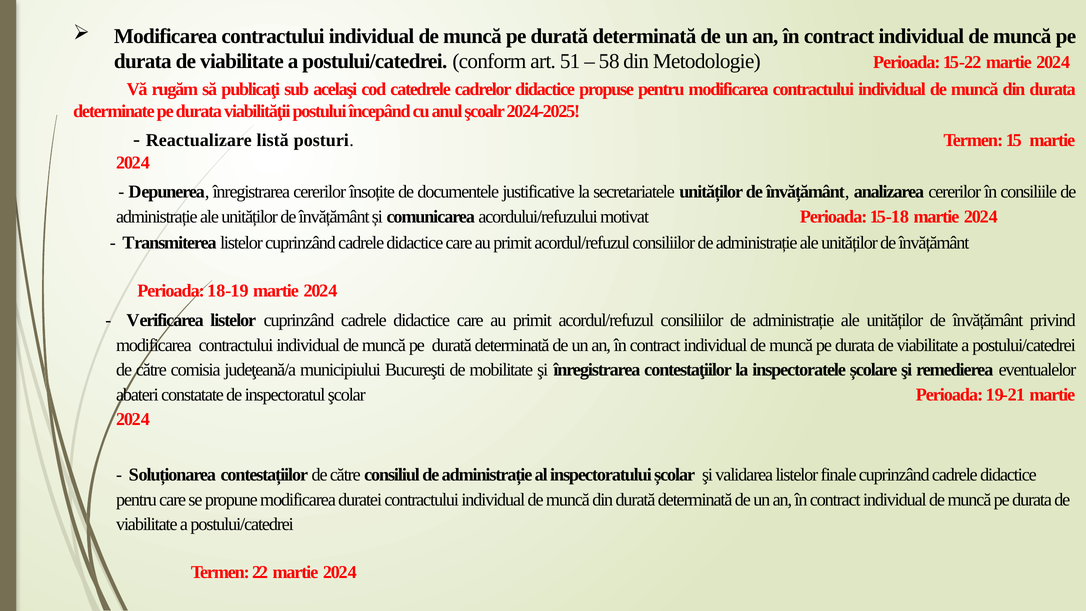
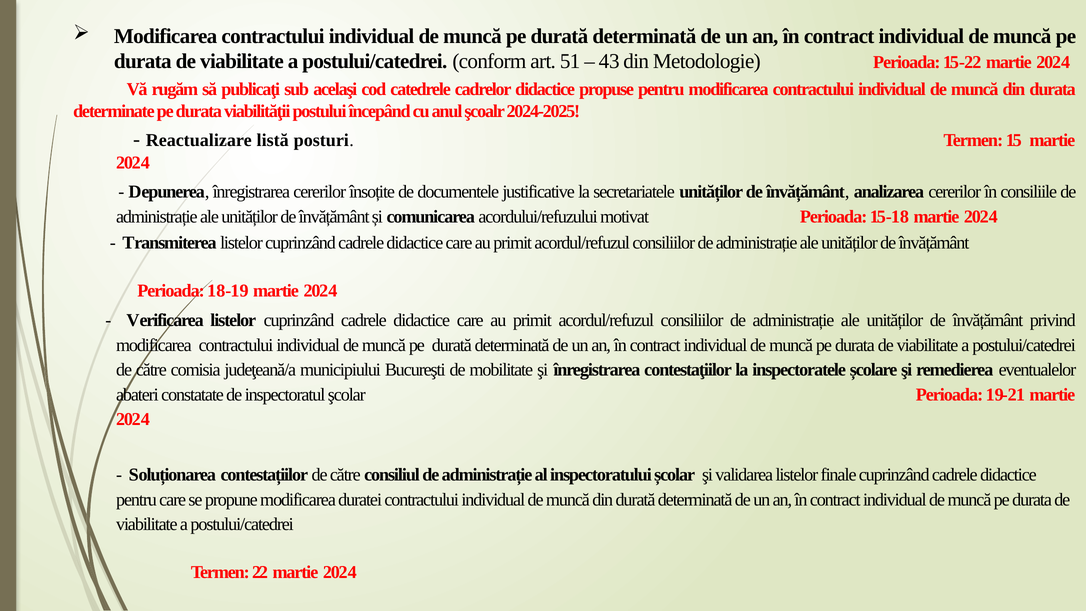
58: 58 -> 43
